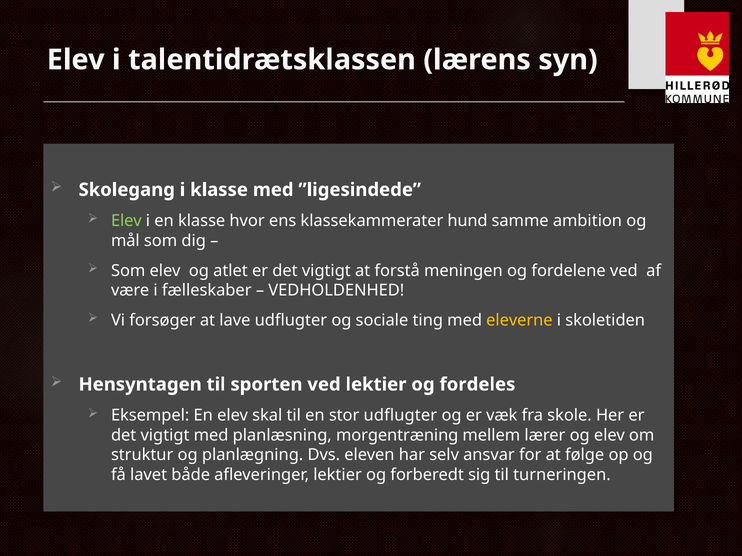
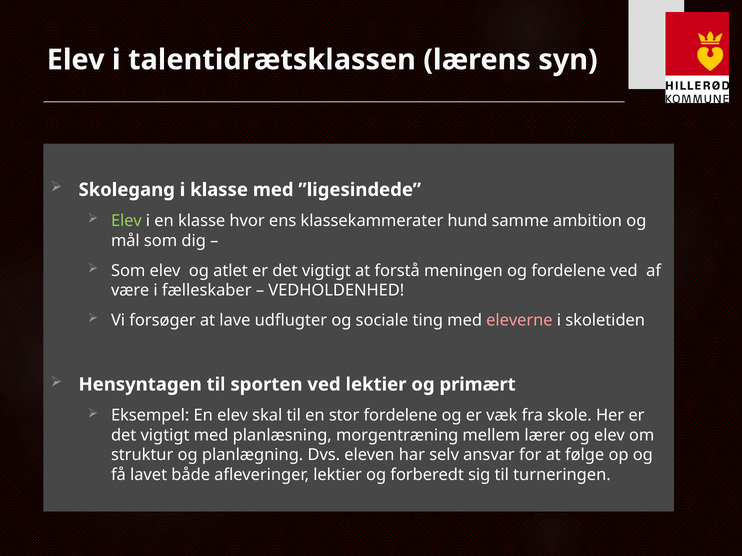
eleverne colour: yellow -> pink
fordeles: fordeles -> primært
stor udflugter: udflugter -> fordelene
